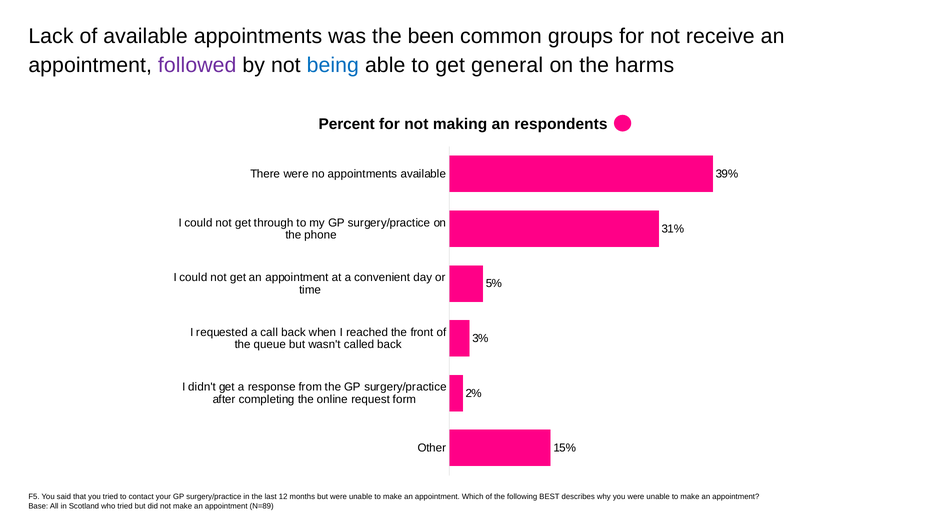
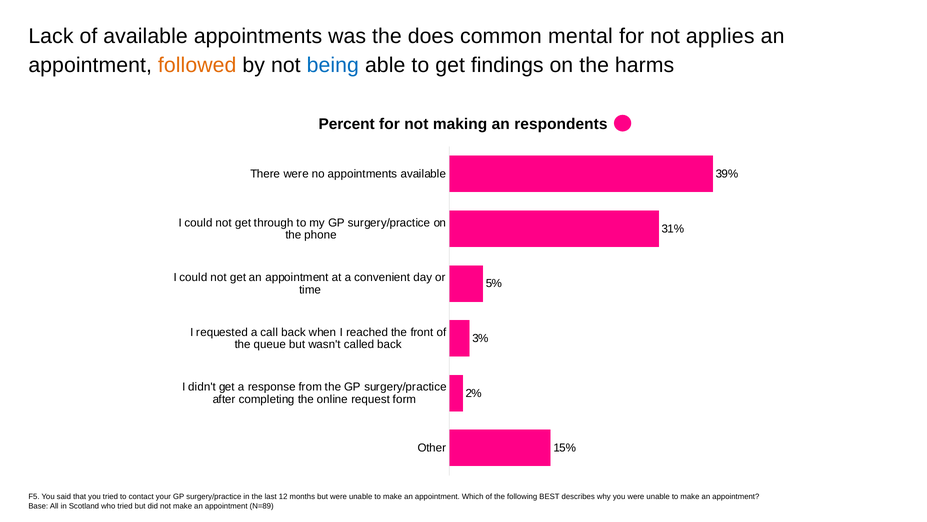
been: been -> does
groups: groups -> mental
receive: receive -> applies
followed colour: purple -> orange
general: general -> findings
